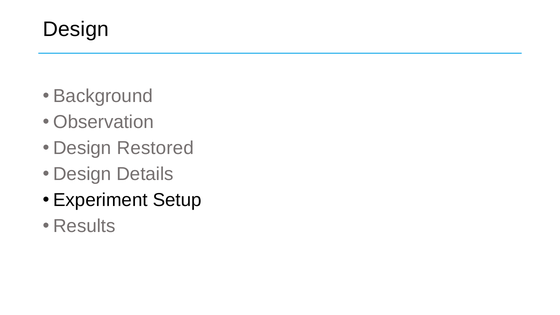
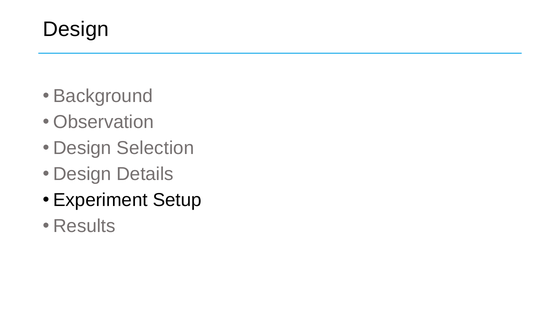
Restored: Restored -> Selection
